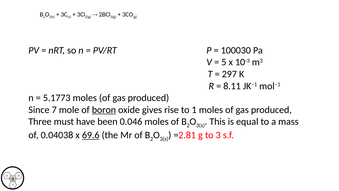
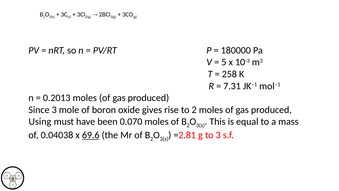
100030: 100030 -> 180000
297: 297 -> 258
8.11: 8.11 -> 7.31
5.1773: 5.1773 -> 0.2013
Since 7: 7 -> 3
boron underline: present -> none
to 1: 1 -> 2
Three: Three -> Using
0.046: 0.046 -> 0.070
